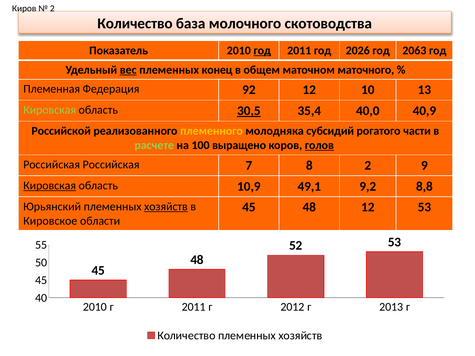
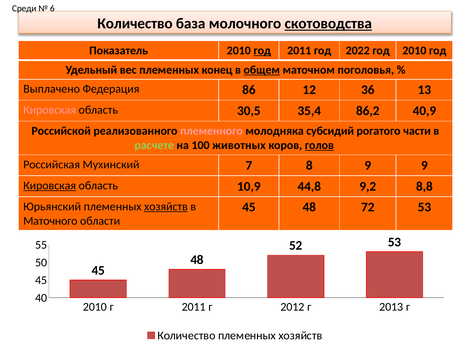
Киров: Киров -> Среди
2 at (52, 9): 2 -> 6
скотоводства underline: none -> present
2026: 2026 -> 2022
год 2063: 2063 -> 2010
вес underline: present -> none
общем underline: none -> present
маточного: маточного -> поголовья
Племенная: Племенная -> Выплачено
92: 92 -> 86
10: 10 -> 36
Кировская at (50, 110) colour: light green -> pink
30,5 underline: present -> none
40,0: 40,0 -> 86,2
племенного colour: yellow -> pink
выращено: выращено -> животных
Российская Российская: Российская -> Мухинский
8 2: 2 -> 9
49,1: 49,1 -> 44,8
48 12: 12 -> 72
Кировское: Кировское -> Маточного
